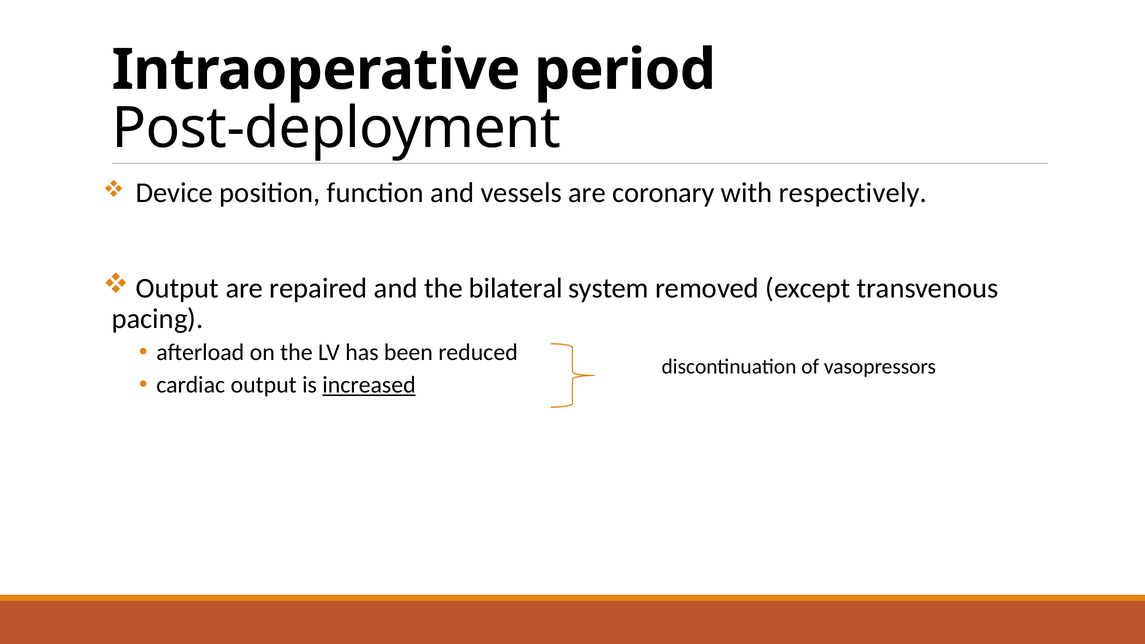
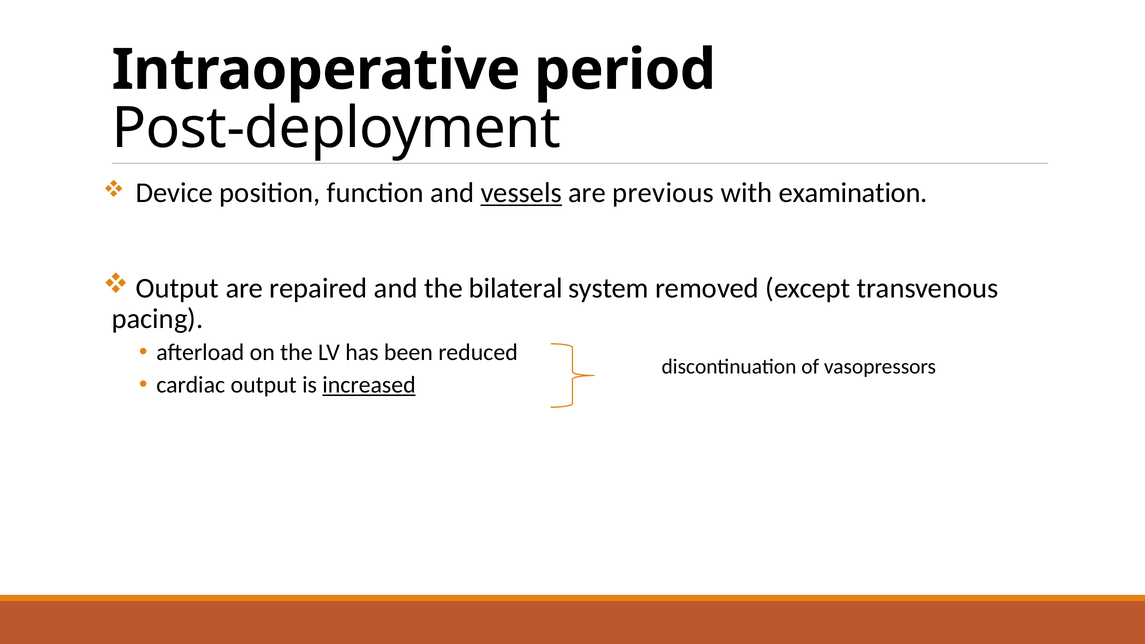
vessels underline: none -> present
coronary: coronary -> previous
respectively: respectively -> examination
